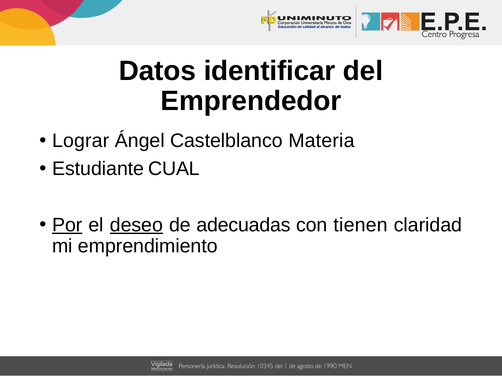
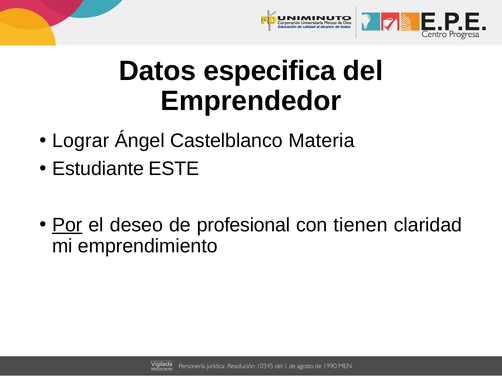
identificar: identificar -> especifica
CUAL: CUAL -> ESTE
deseo underline: present -> none
adecuadas: adecuadas -> profesional
